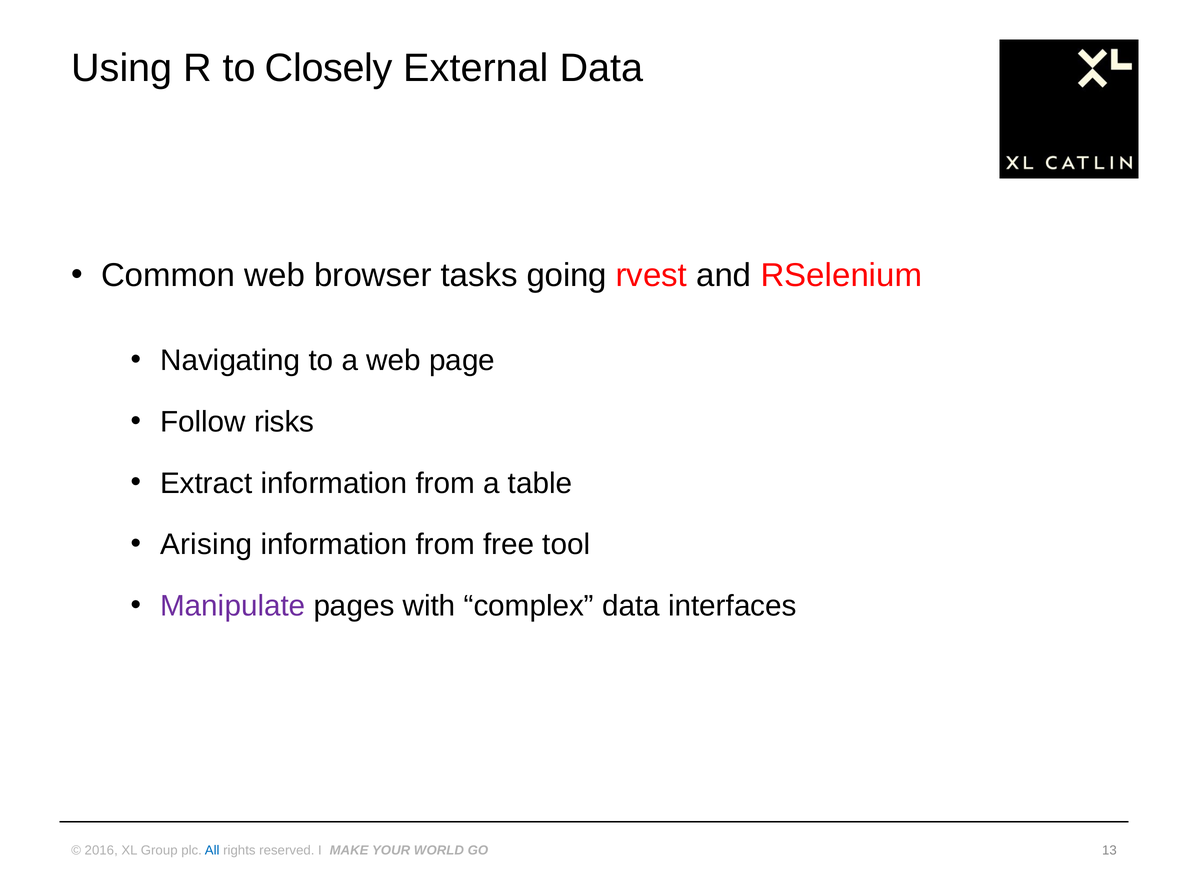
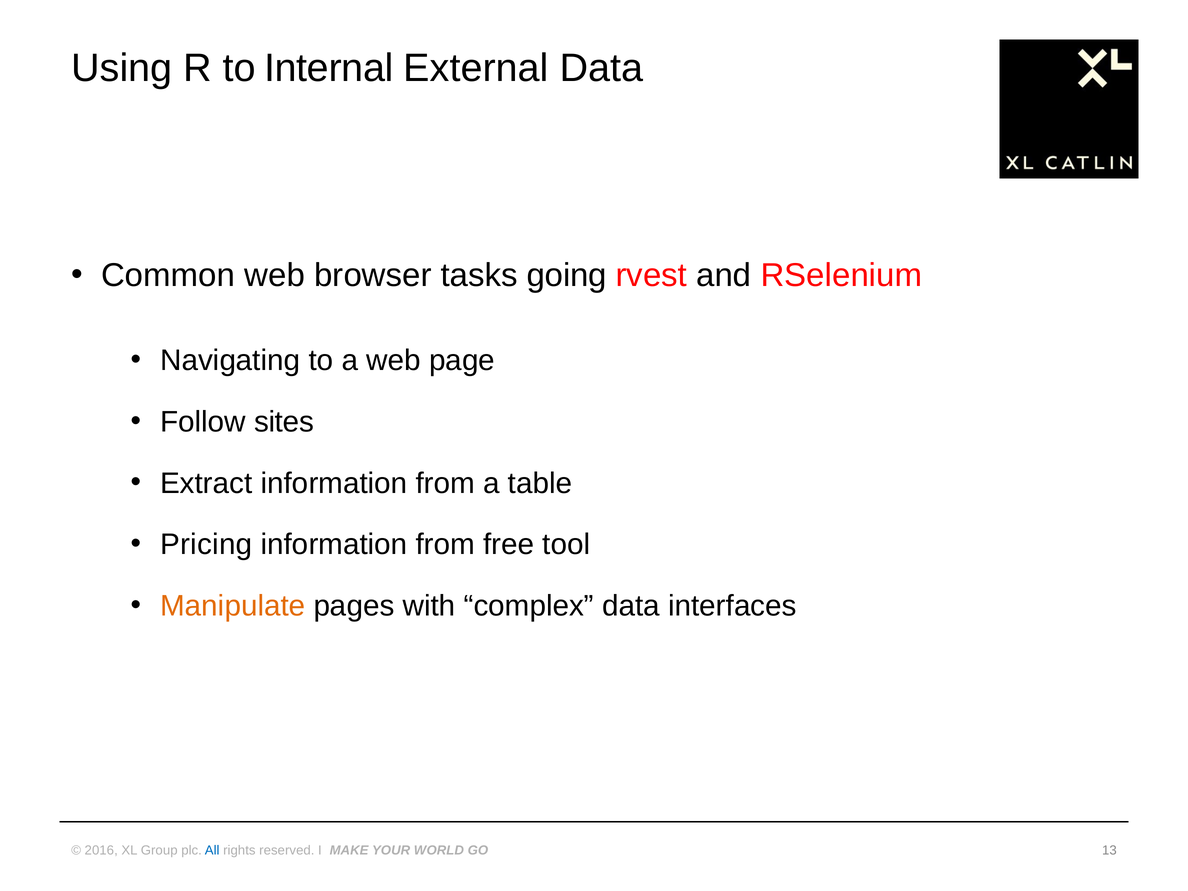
Closely: Closely -> Internal
risks: risks -> sites
Arising: Arising -> Pricing
Manipulate colour: purple -> orange
